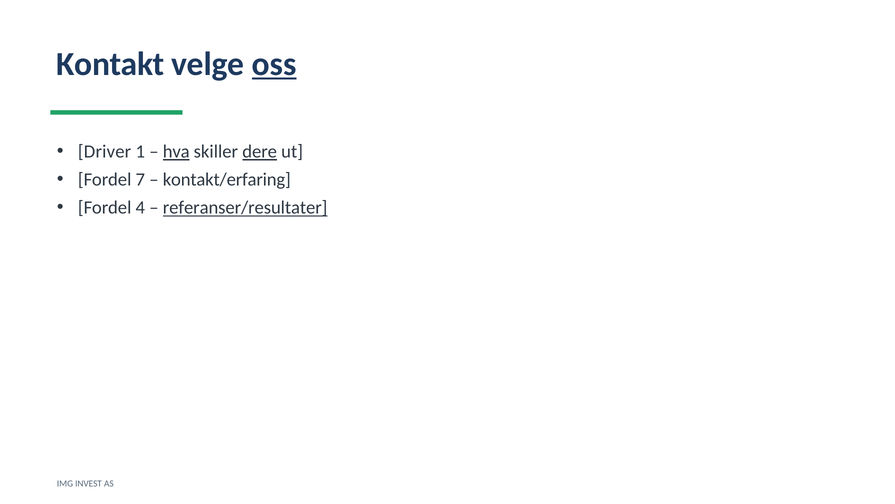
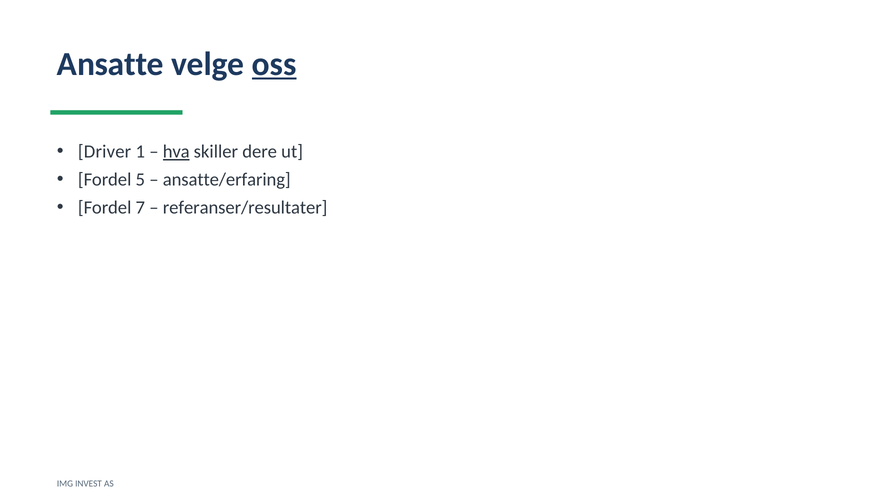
Kontakt: Kontakt -> Ansatte
dere underline: present -> none
7: 7 -> 5
kontakt/erfaring: kontakt/erfaring -> ansatte/erfaring
4: 4 -> 7
referanser/resultater underline: present -> none
